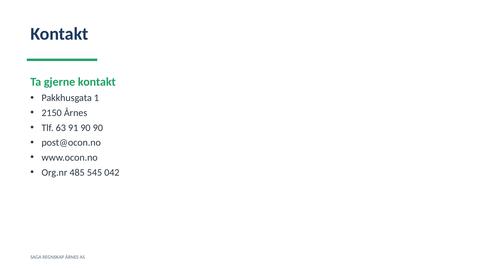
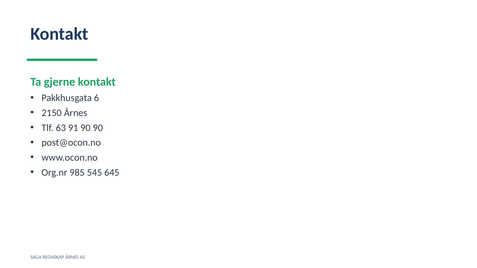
1: 1 -> 6
485: 485 -> 985
042: 042 -> 645
